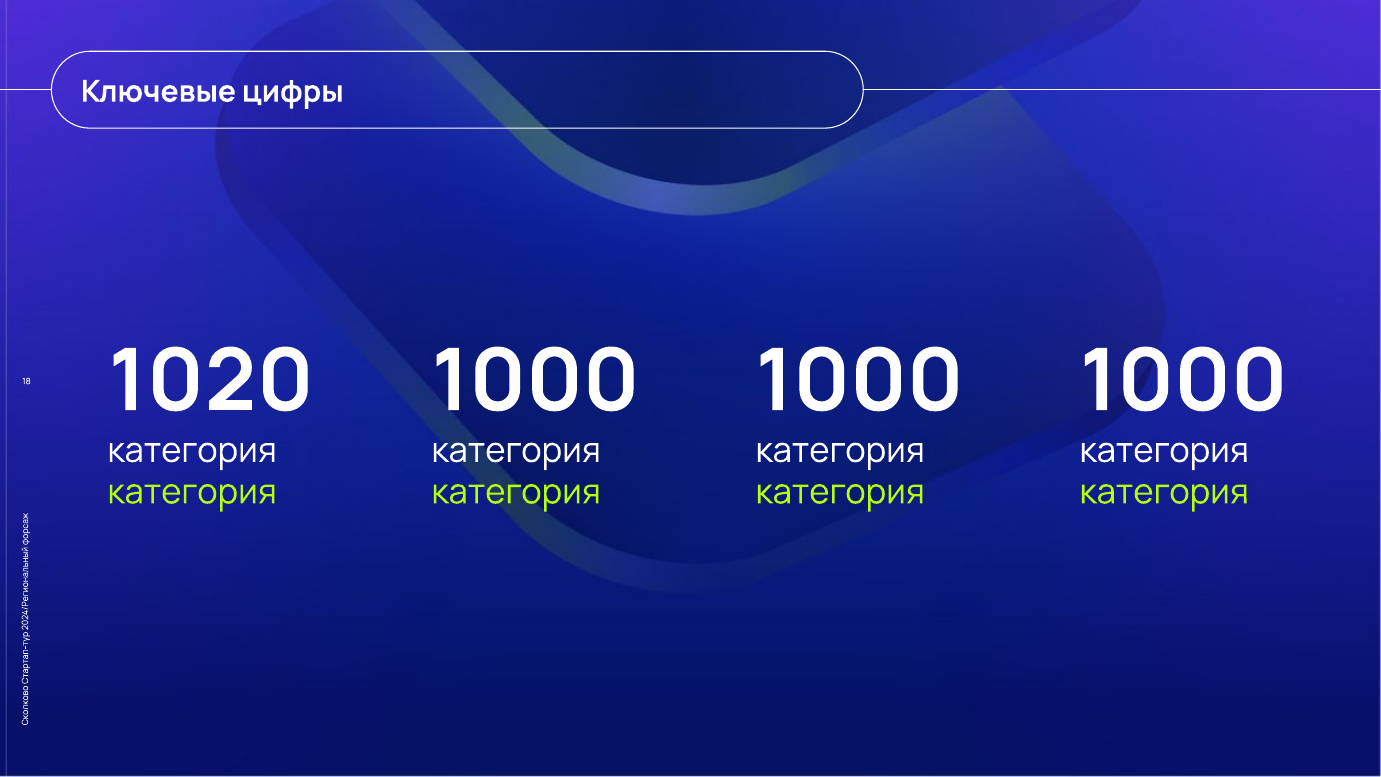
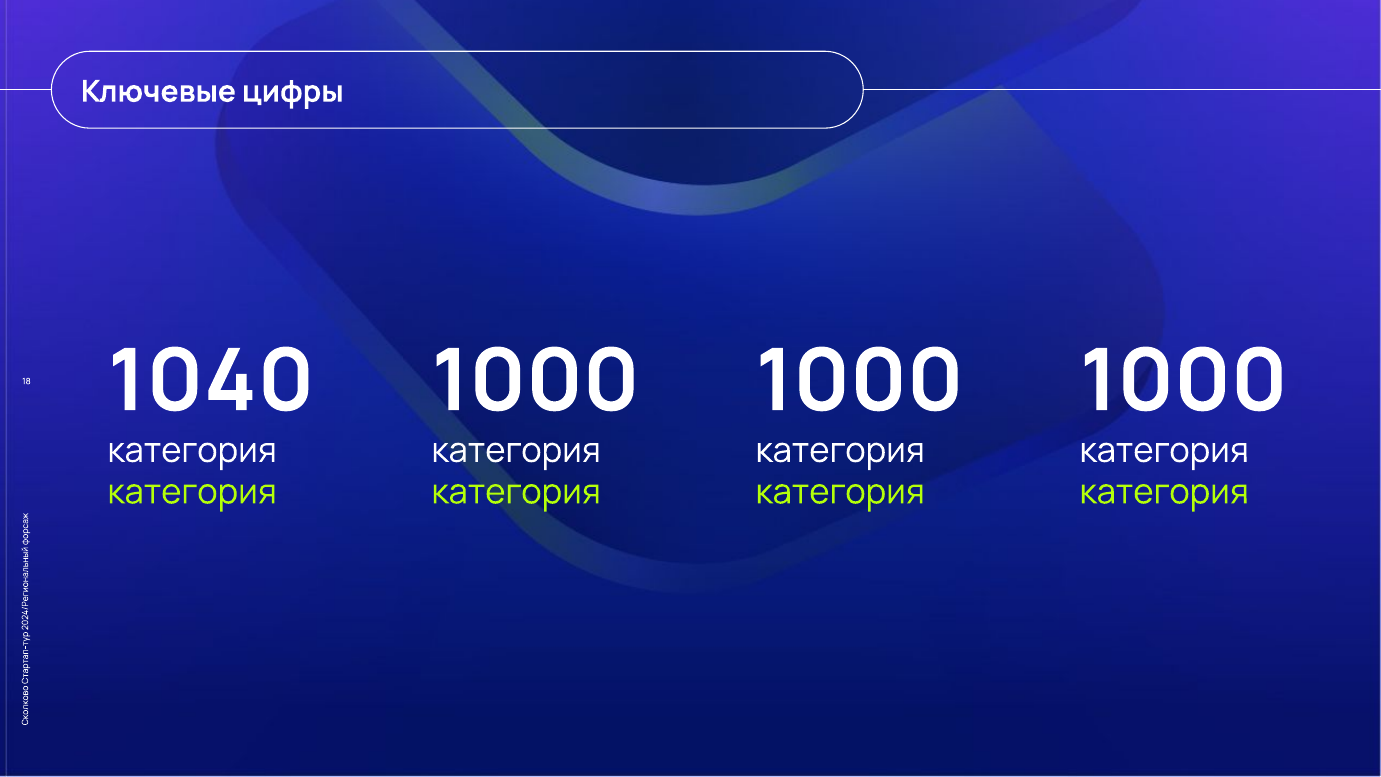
1020: 1020 -> 1040
